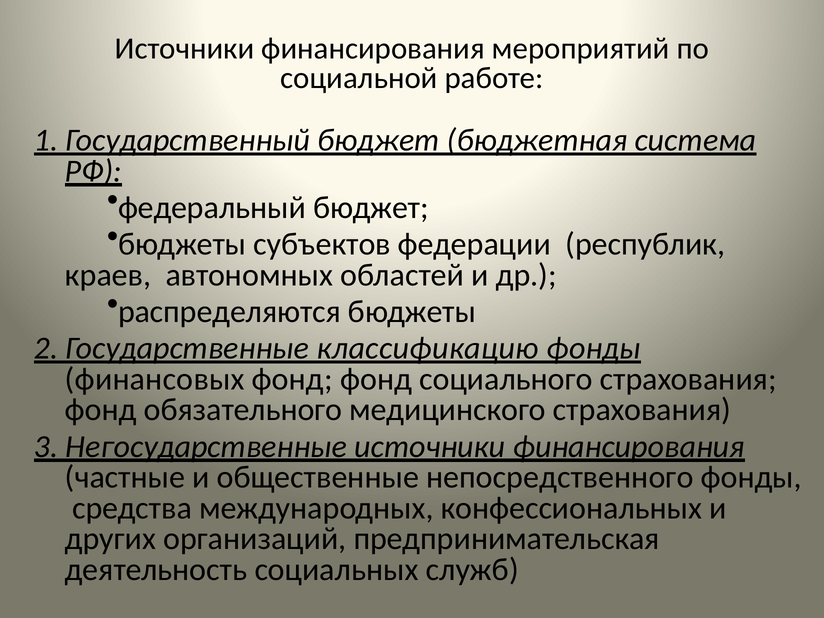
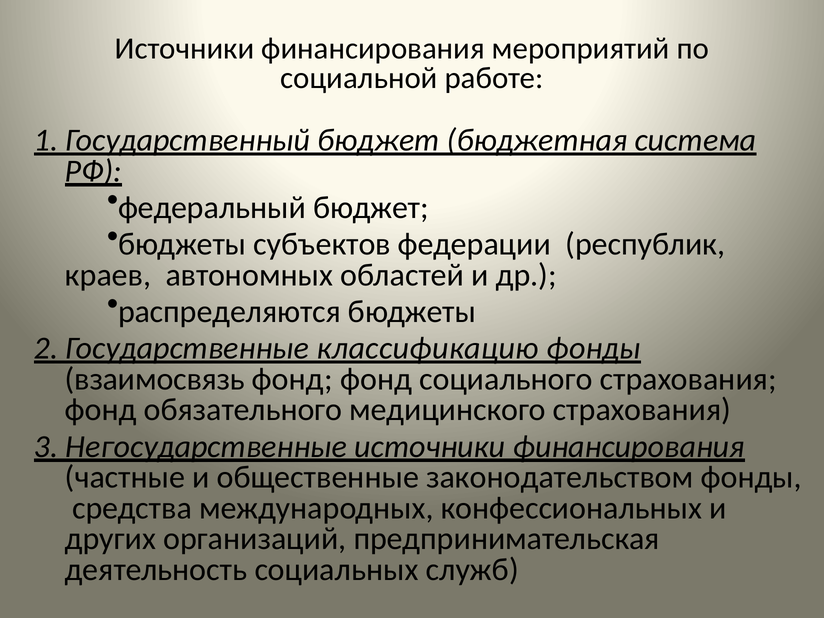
финансовых: финансовых -> взаимосвязь
непосредственного: непосредственного -> законодательством
